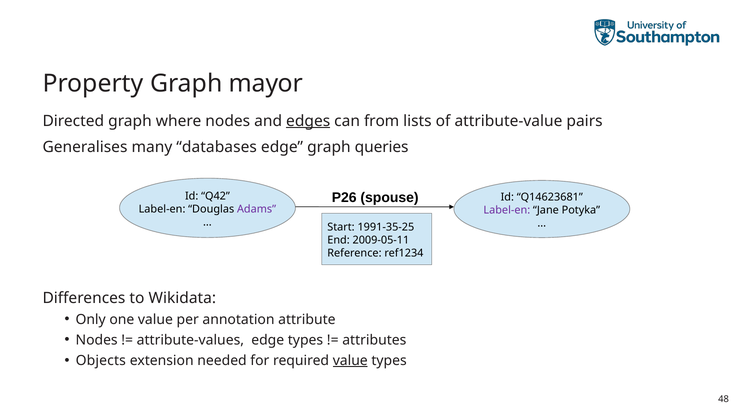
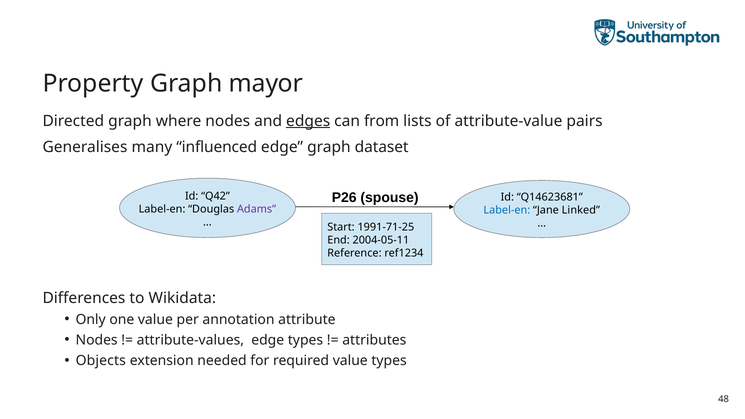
databases: databases -> influenced
queries: queries -> dataset
Label-en at (507, 210) colour: purple -> blue
Potyka: Potyka -> Linked
1991-35-25: 1991-35-25 -> 1991-71-25
2009-05-11: 2009-05-11 -> 2004-05-11
value at (350, 361) underline: present -> none
